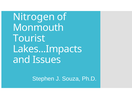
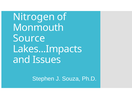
Tourist: Tourist -> Source
